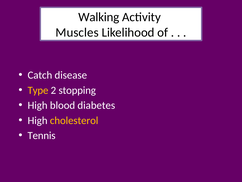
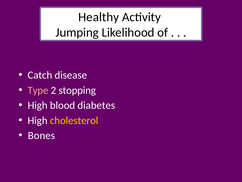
Walking: Walking -> Healthy
Muscles: Muscles -> Jumping
Type colour: yellow -> pink
Tennis: Tennis -> Bones
